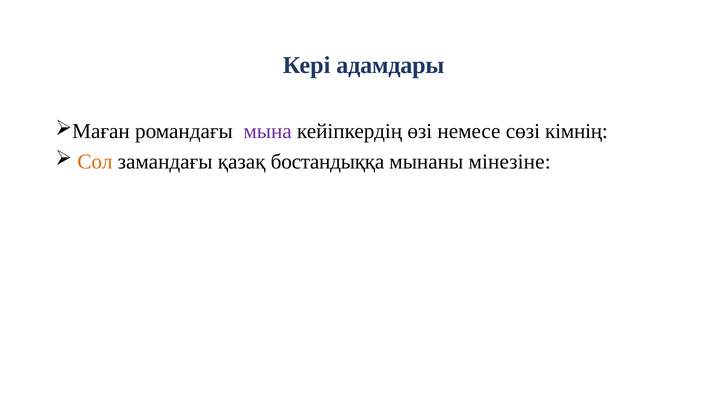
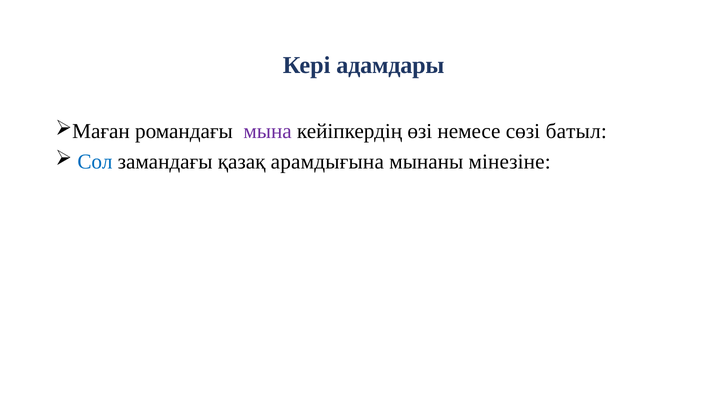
кімнің: кімнің -> батыл
Сол colour: orange -> blue
бостандыққа: бостандыққа -> арамдығына
